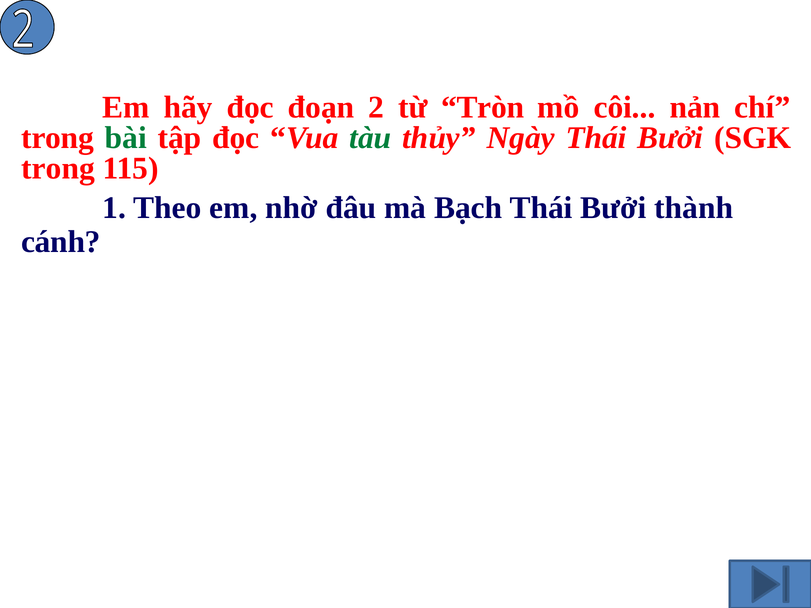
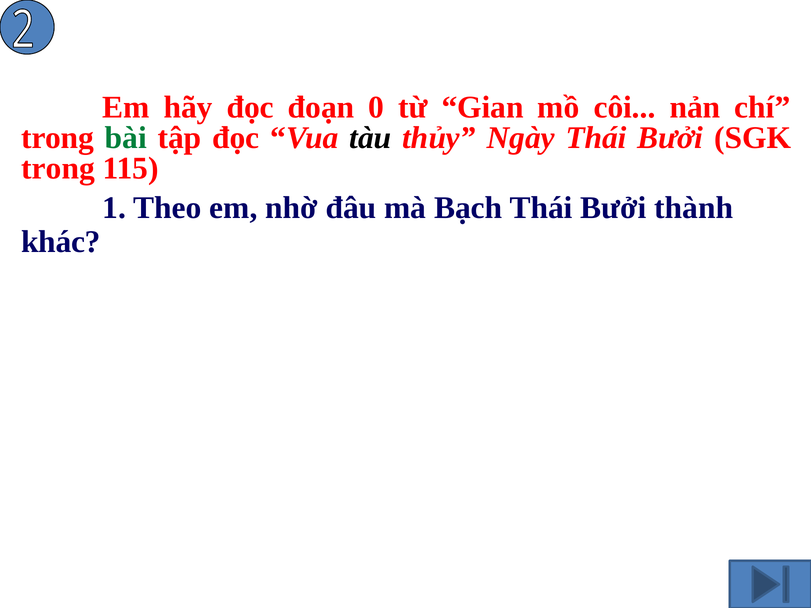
2: 2 -> 0
Tròn: Tròn -> Gian
tàu colour: green -> black
cánh: cánh -> khác
